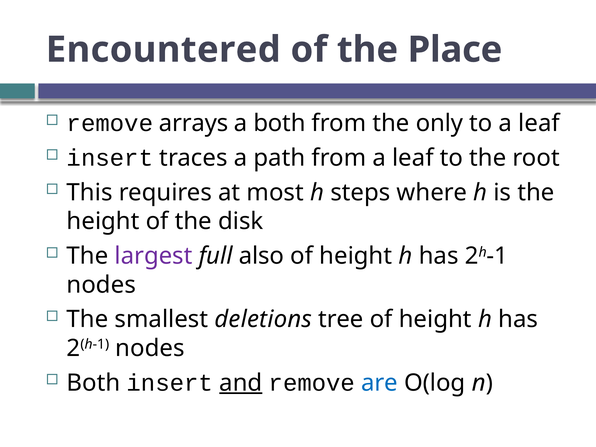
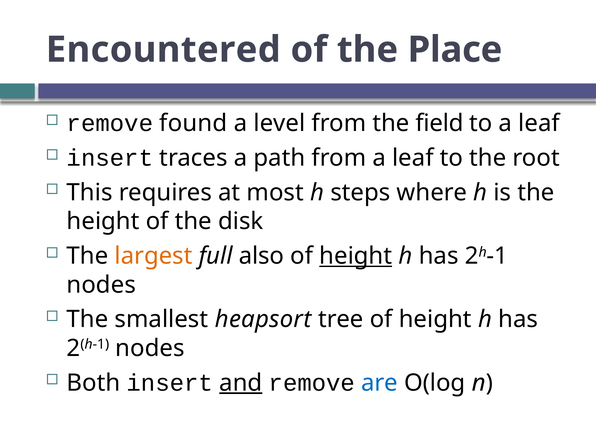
arrays: arrays -> found
a both: both -> level
only: only -> field
largest colour: purple -> orange
height at (356, 256) underline: none -> present
deletions: deletions -> heapsort
